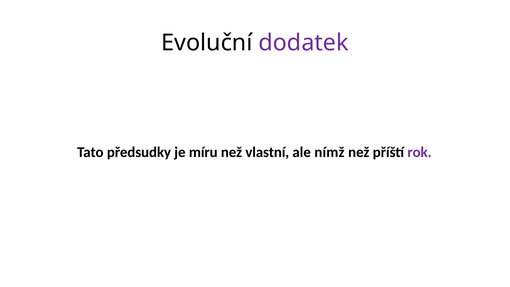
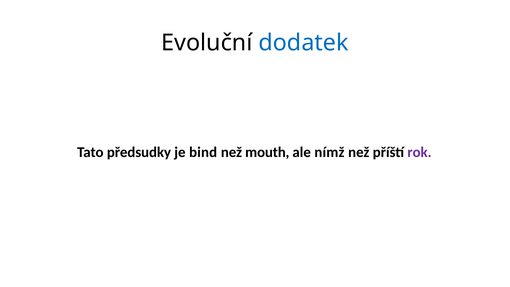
dodatek colour: purple -> blue
míru: míru -> bind
vlastní: vlastní -> mouth
